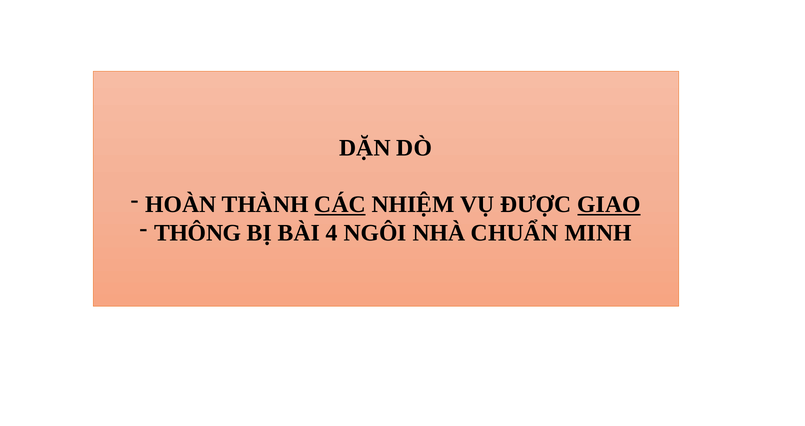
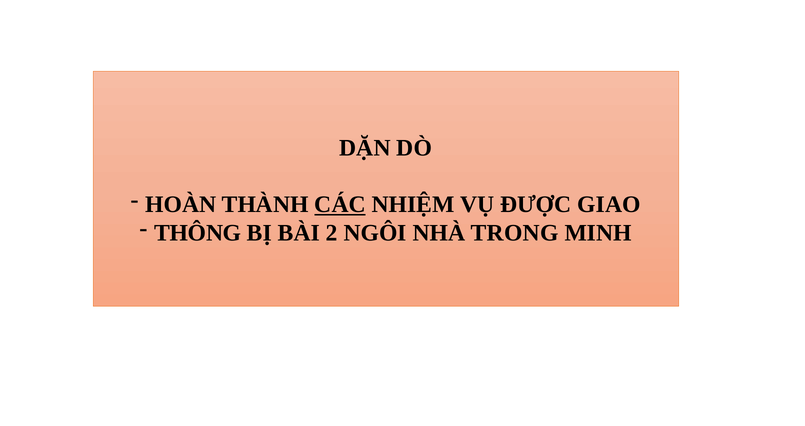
GIAO underline: present -> none
4: 4 -> 2
CHUẨN: CHUẨN -> TRONG
